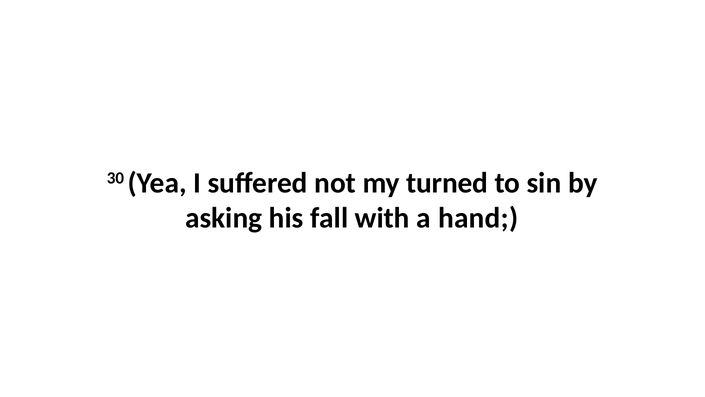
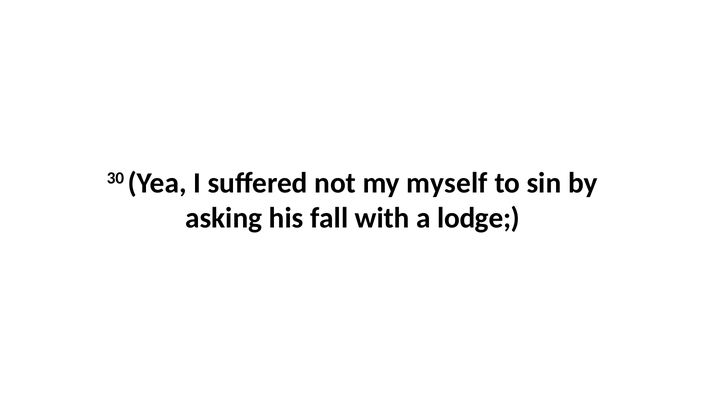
turned: turned -> myself
hand: hand -> lodge
